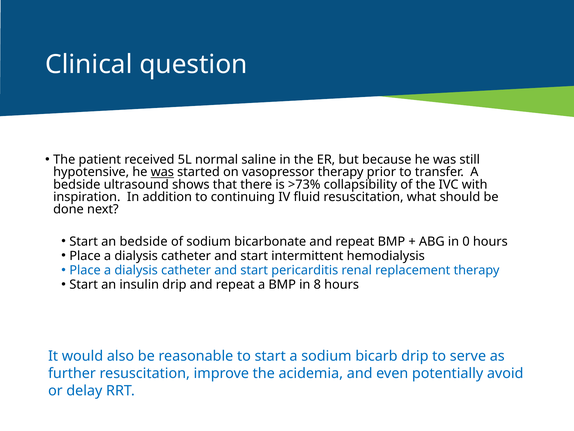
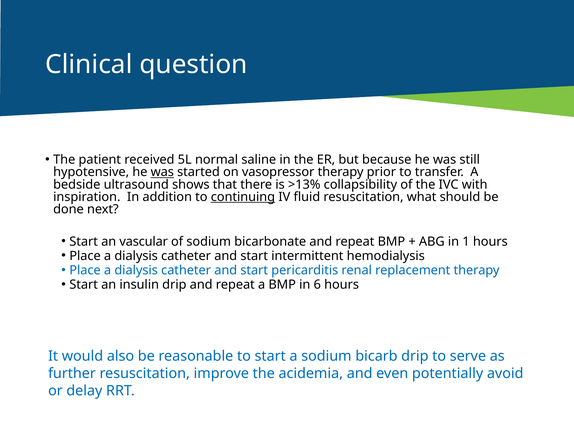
>73%: >73% -> >13%
continuing underline: none -> present
an bedside: bedside -> vascular
0: 0 -> 1
8: 8 -> 6
